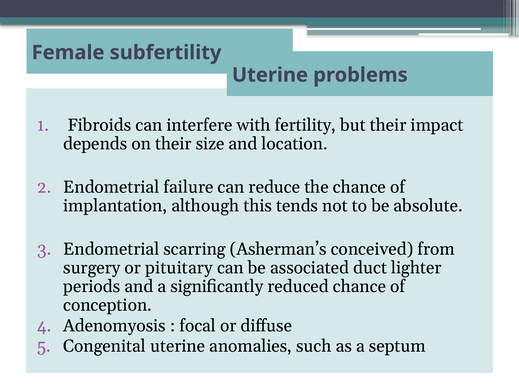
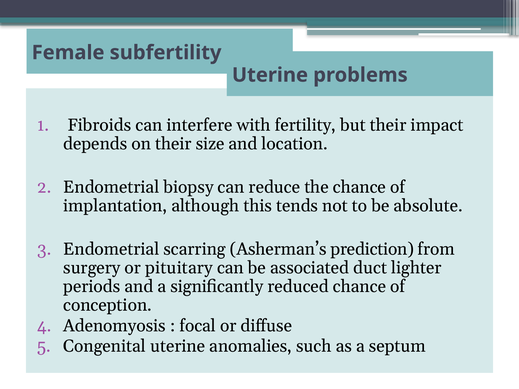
failure: failure -> biopsy
conceived: conceived -> prediction
